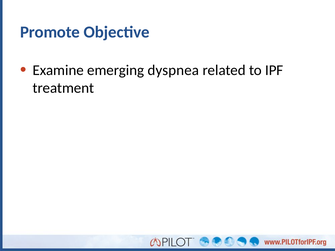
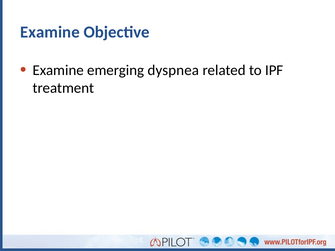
Promote at (50, 32): Promote -> Examine
